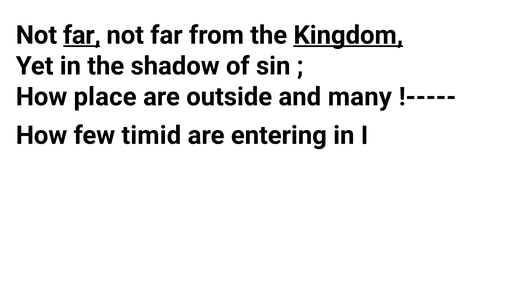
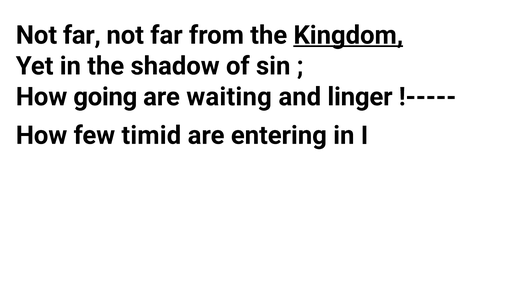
far at (82, 35) underline: present -> none
place: place -> going
outside: outside -> waiting
many: many -> linger
